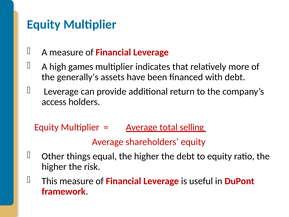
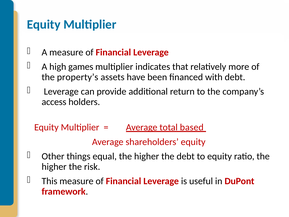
generally’s: generally’s -> property’s
selling: selling -> based
